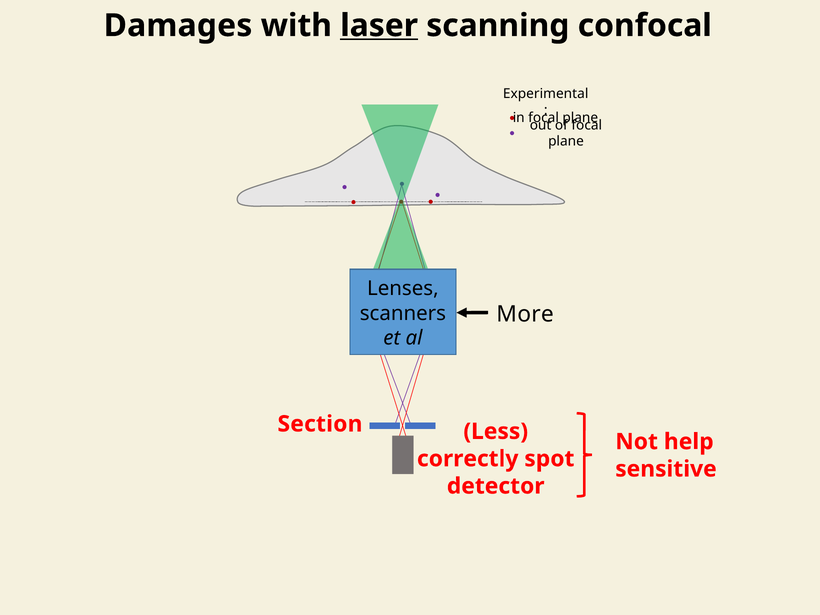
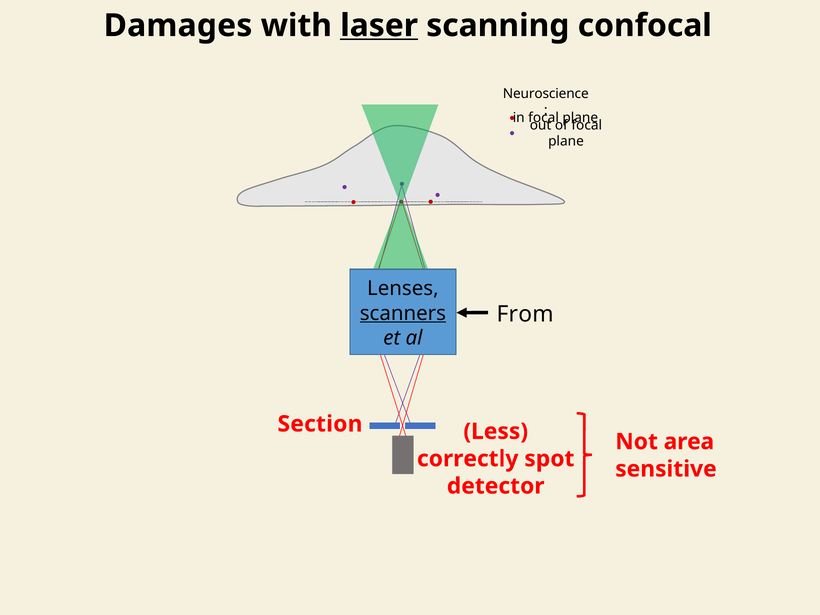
Experimental: Experimental -> Neuroscience
scanners underline: none -> present
More: More -> From
help: help -> area
